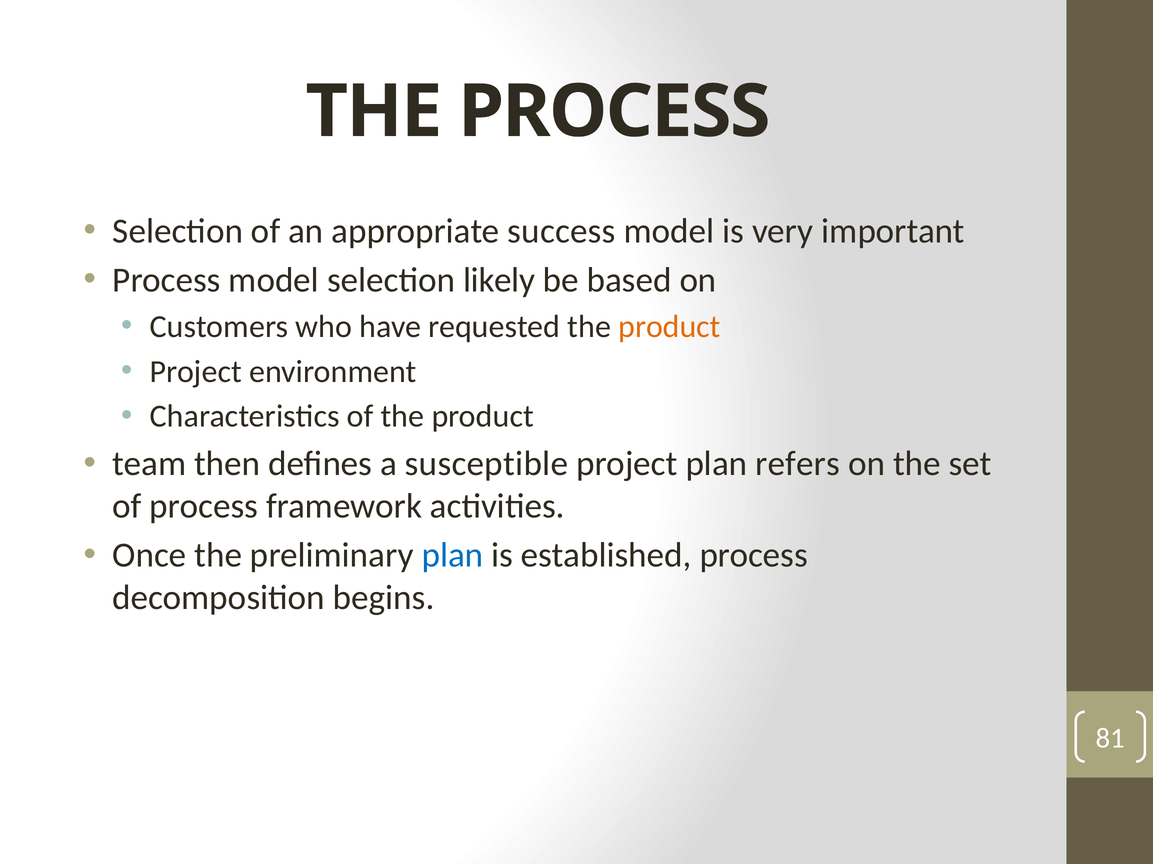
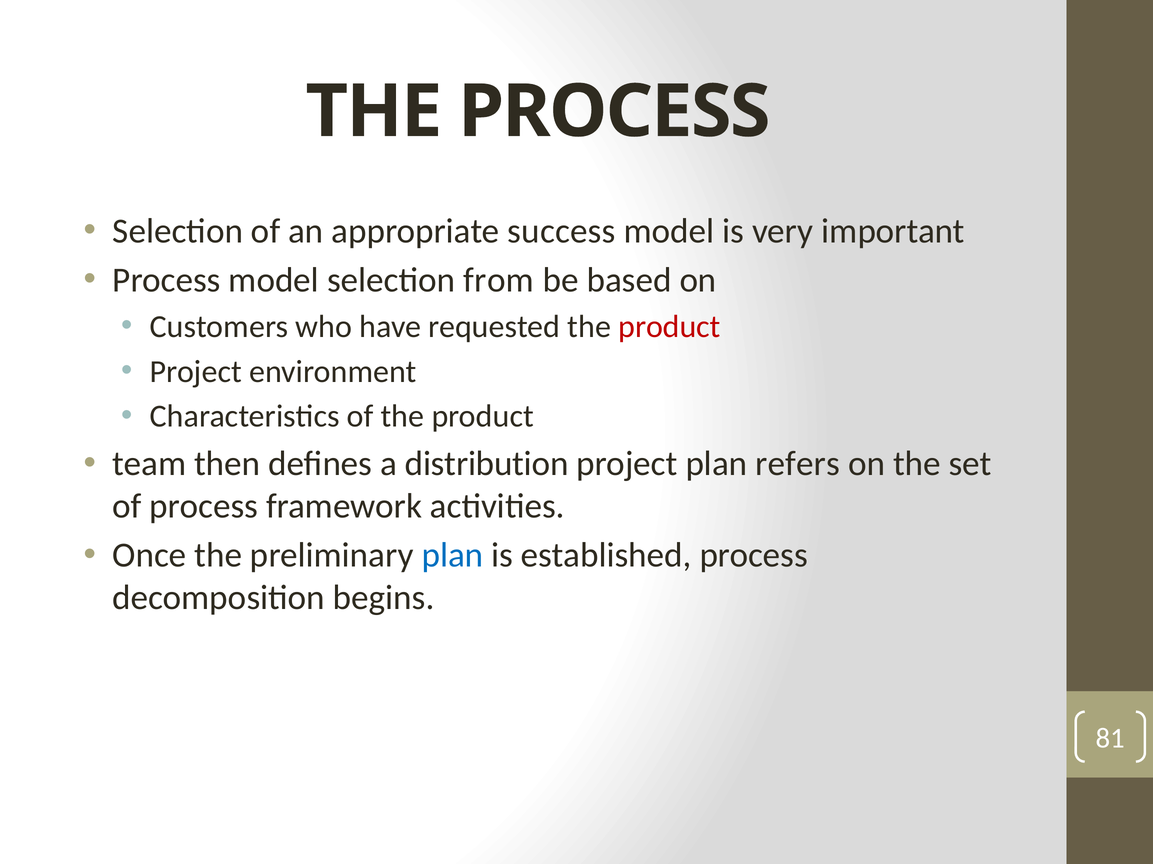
likely: likely -> from
product at (669, 327) colour: orange -> red
susceptible: susceptible -> distribution
